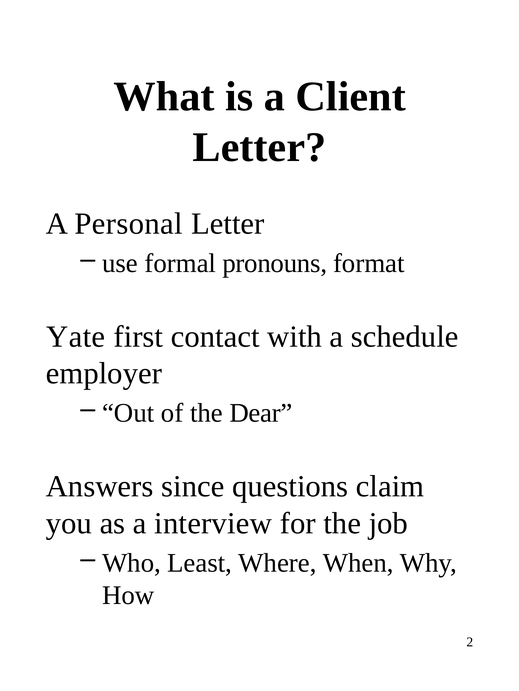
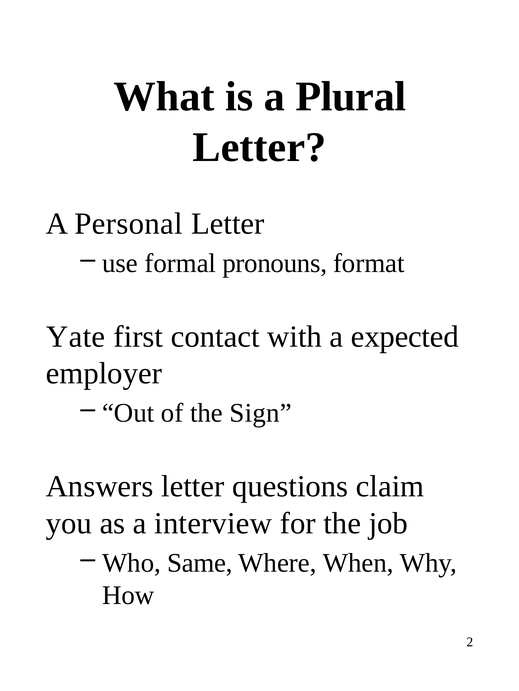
Client: Client -> Plural
schedule: schedule -> expected
Dear: Dear -> Sign
Answers since: since -> letter
Least: Least -> Same
